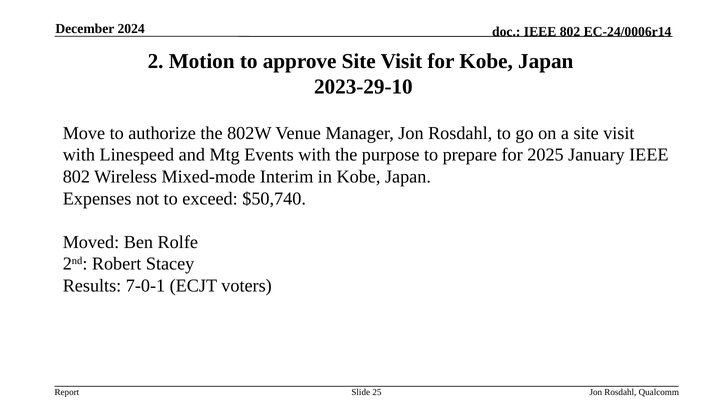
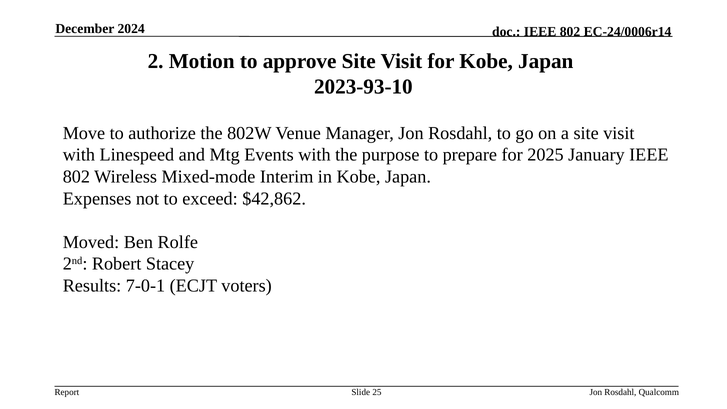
2023-29-10: 2023-29-10 -> 2023-93-10
$50,740: $50,740 -> $42,862
